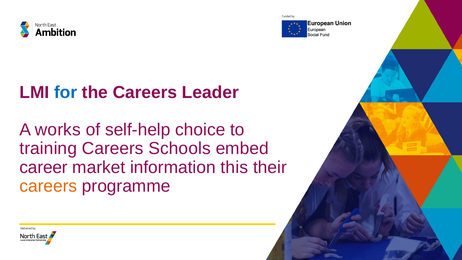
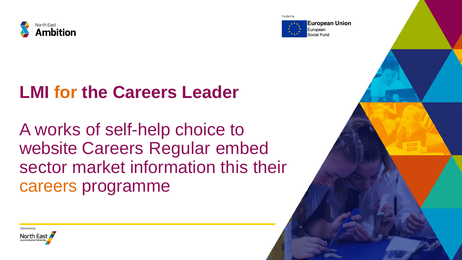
for colour: blue -> orange
training: training -> website
Schools: Schools -> Regular
career: career -> sector
